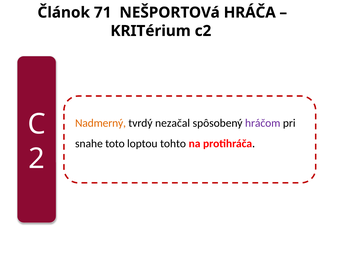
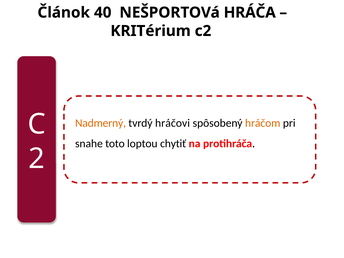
71: 71 -> 40
nezačal: nezačal -> hráčovi
hráčom colour: purple -> orange
tohto: tohto -> chytiť
